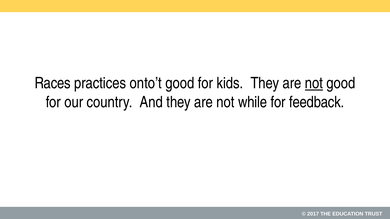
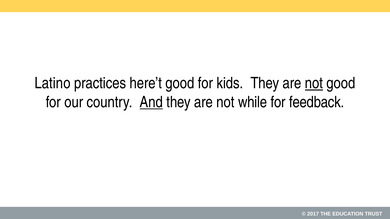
Races: Races -> Latino
onto’t: onto’t -> here’t
And underline: none -> present
